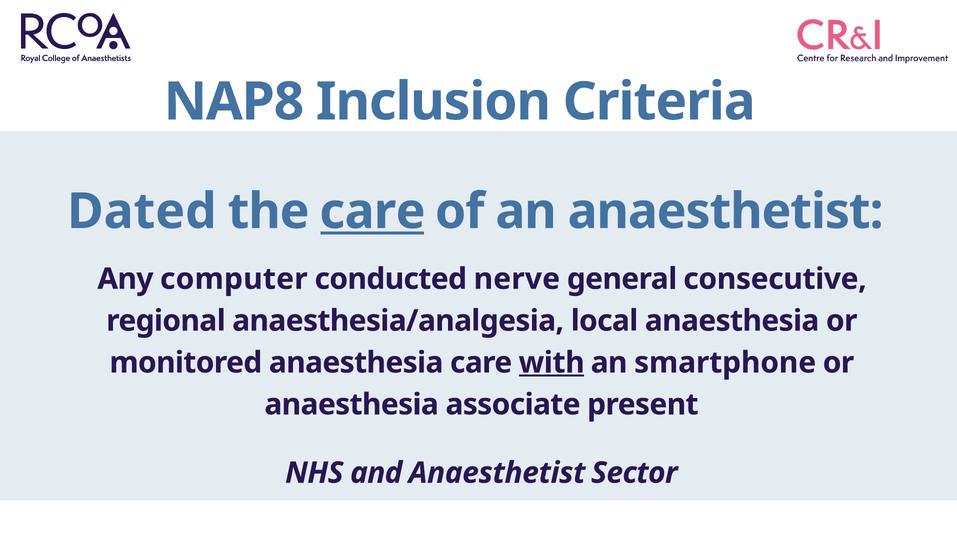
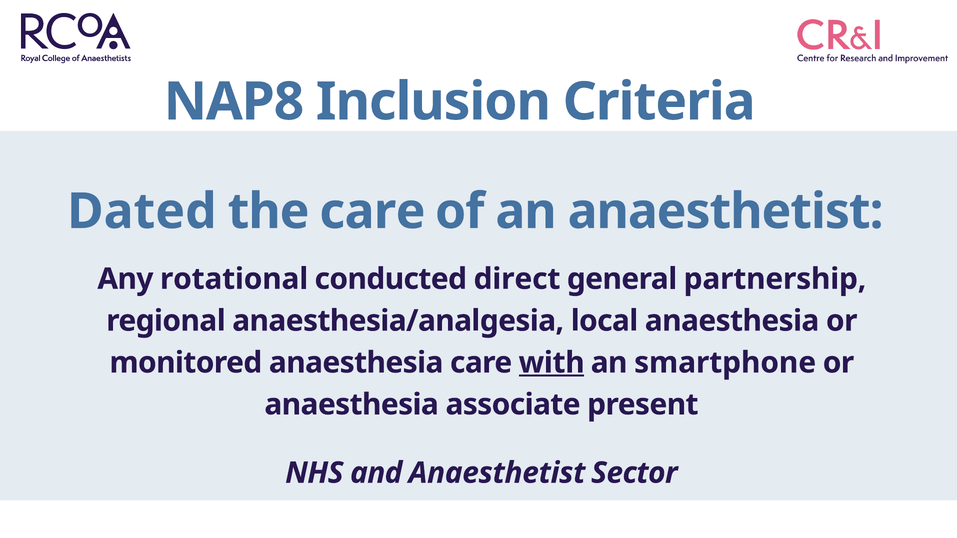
care at (372, 212) underline: present -> none
computer: computer -> rotational
nerve: nerve -> direct
consecutive: consecutive -> partnership
